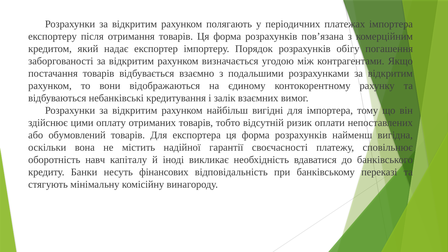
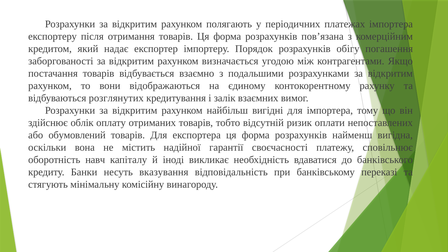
небанківські: небанківські -> розглянутих
цими: цими -> облік
фінансових: фінансових -> вказування
